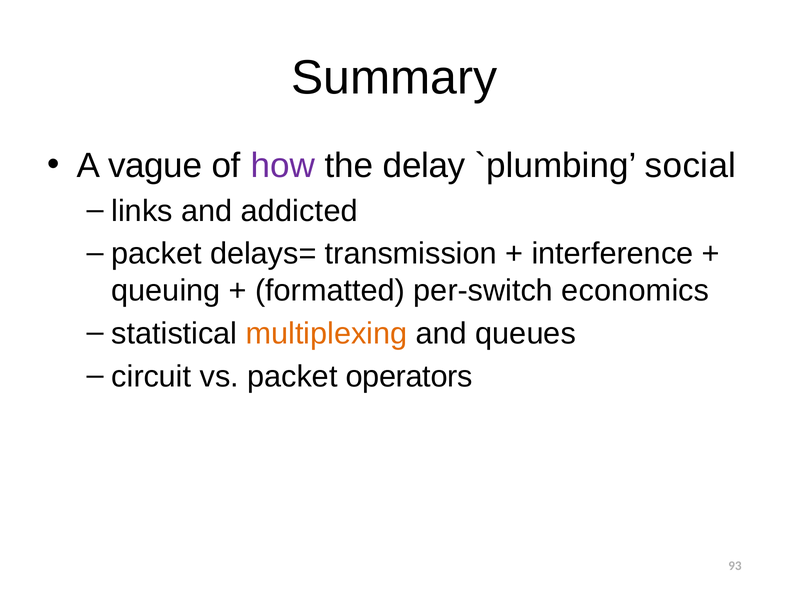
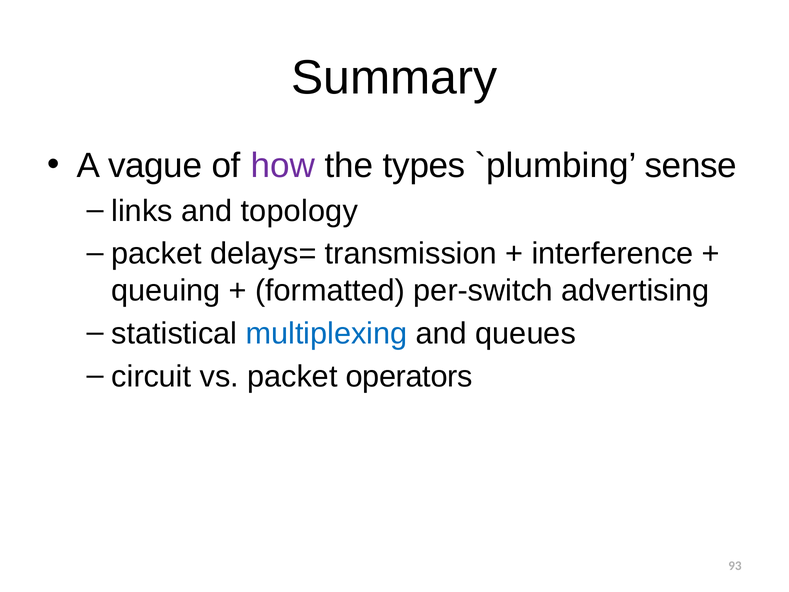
delay: delay -> types
social: social -> sense
addicted: addicted -> topology
economics: economics -> advertising
multiplexing colour: orange -> blue
